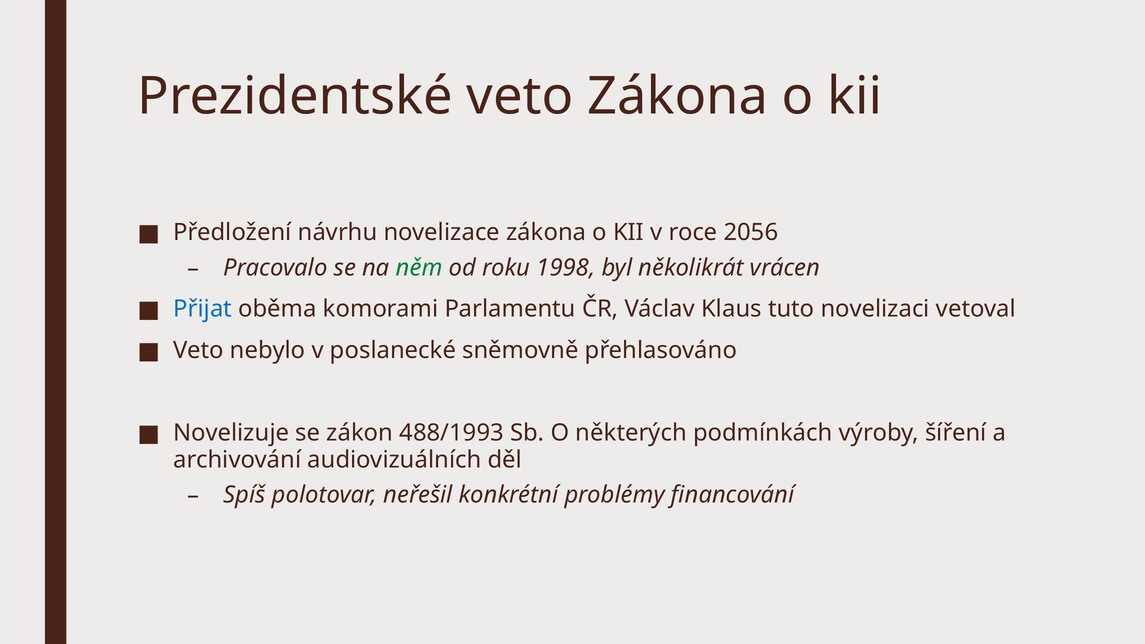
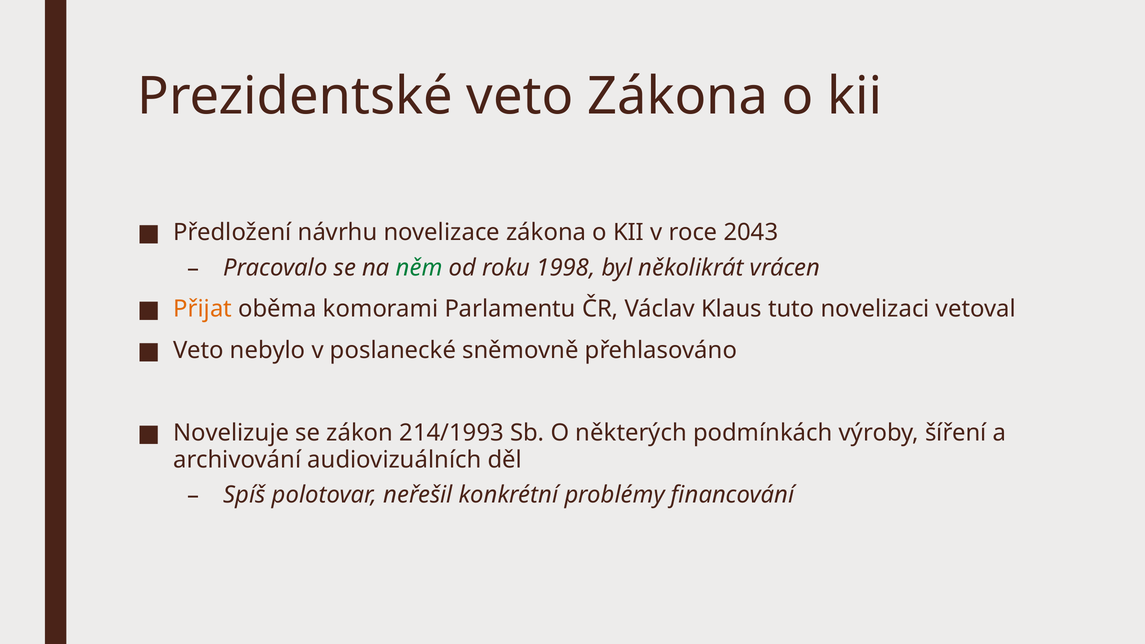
2056: 2056 -> 2043
Přijat colour: blue -> orange
488/1993: 488/1993 -> 214/1993
